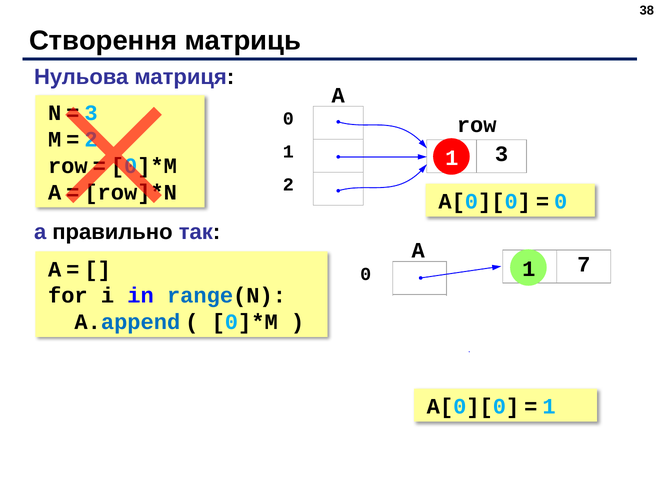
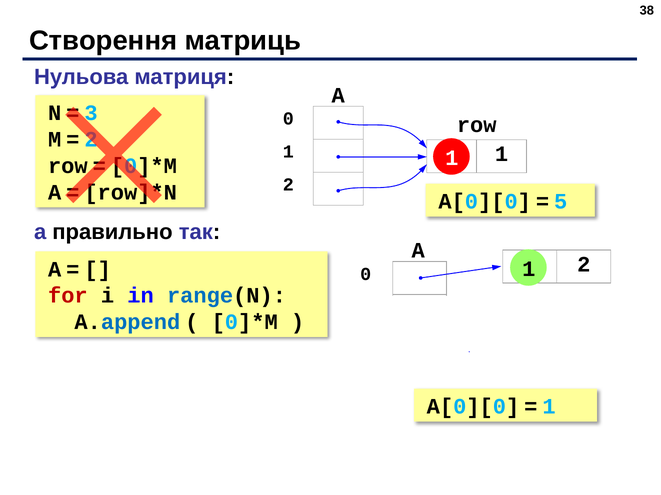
3 at (502, 154): 3 -> 1
0 at (561, 202): 0 -> 5
7 at (584, 265): 7 -> 2
for colour: black -> red
